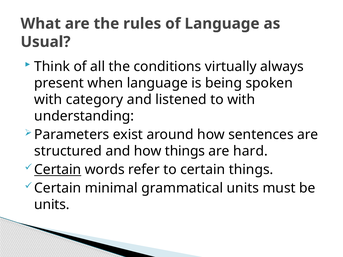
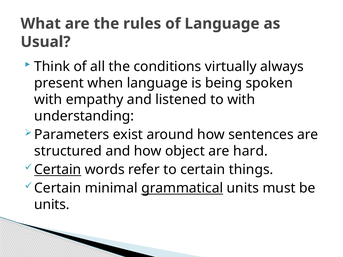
category: category -> empathy
how things: things -> object
grammatical underline: none -> present
